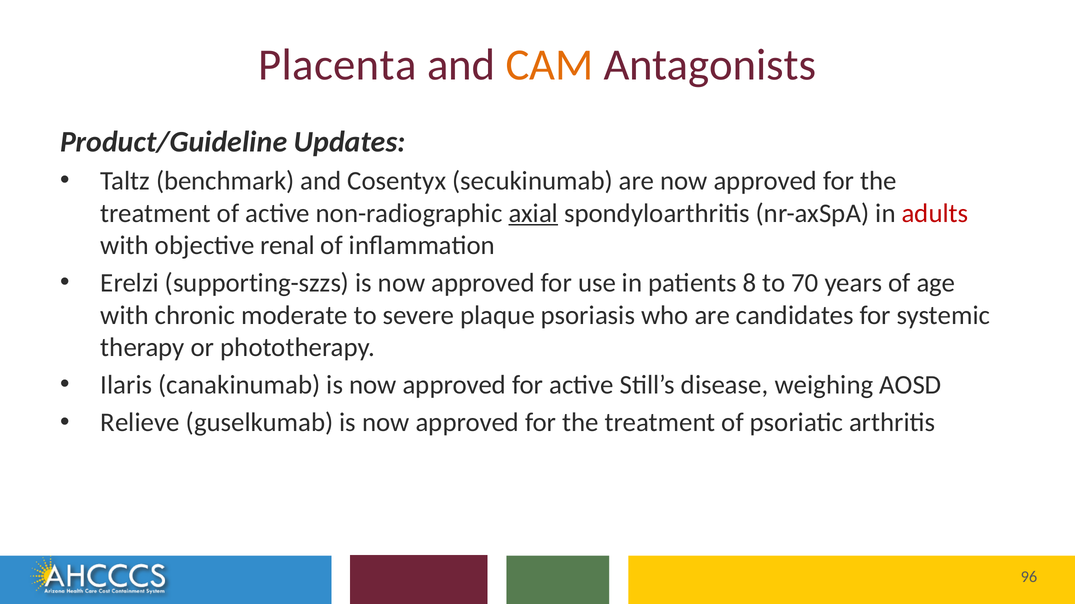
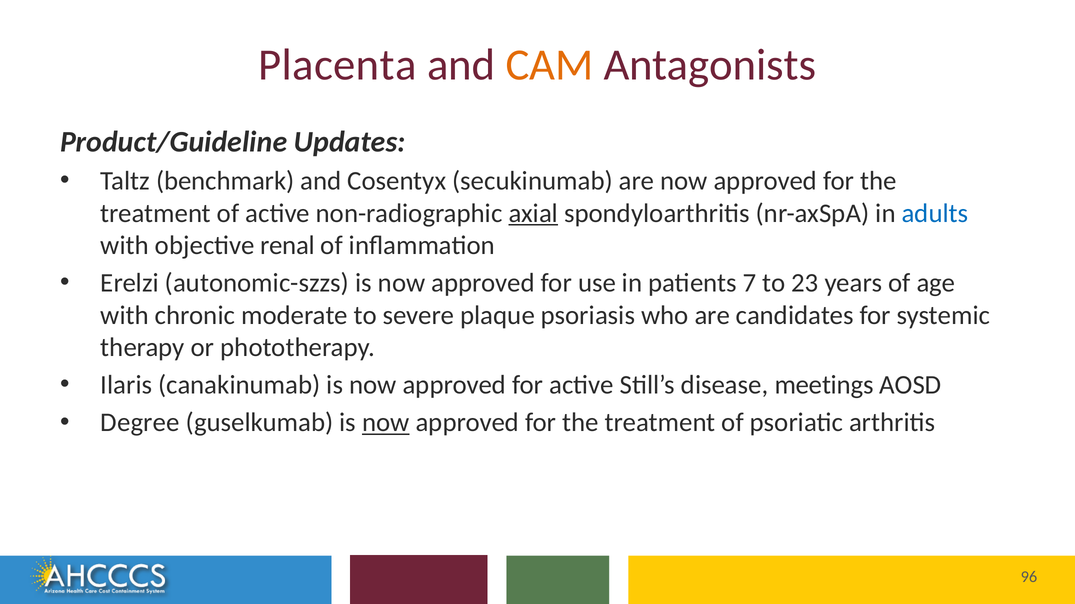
adults colour: red -> blue
supporting-szzs: supporting-szzs -> autonomic-szzs
8: 8 -> 7
70: 70 -> 23
weighing: weighing -> meetings
Relieve: Relieve -> Degree
now at (386, 423) underline: none -> present
